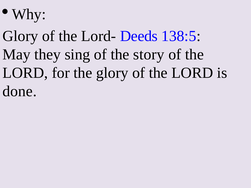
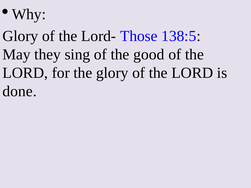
Deeds: Deeds -> Those
story: story -> good
